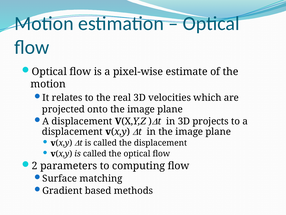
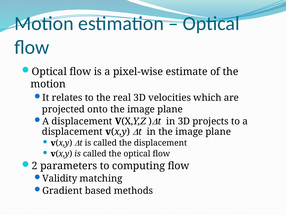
Surface: Surface -> Validity
